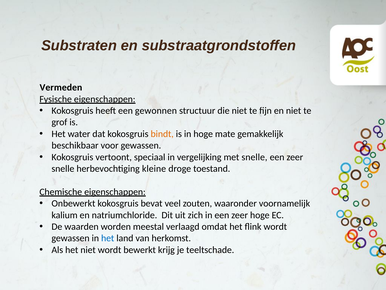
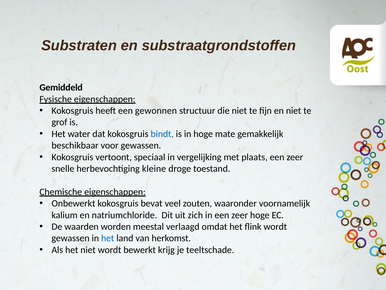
Vermeden: Vermeden -> Gemiddeld
bindt colour: orange -> blue
met snelle: snelle -> plaats
